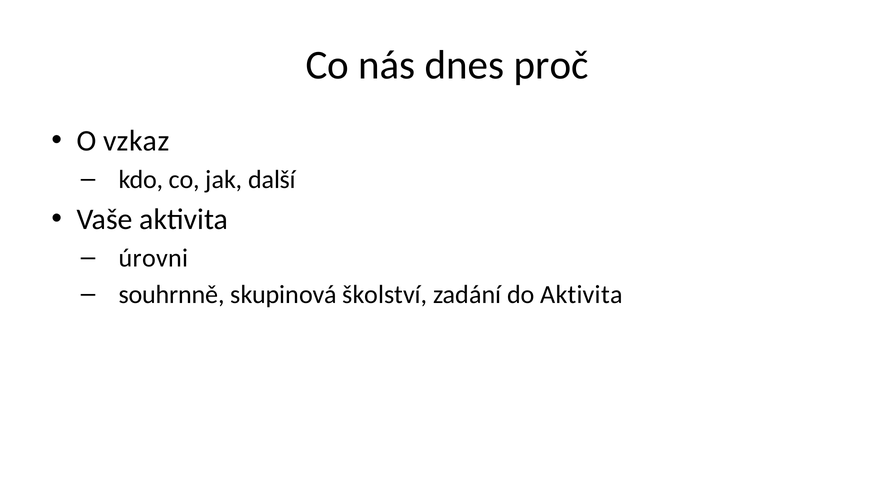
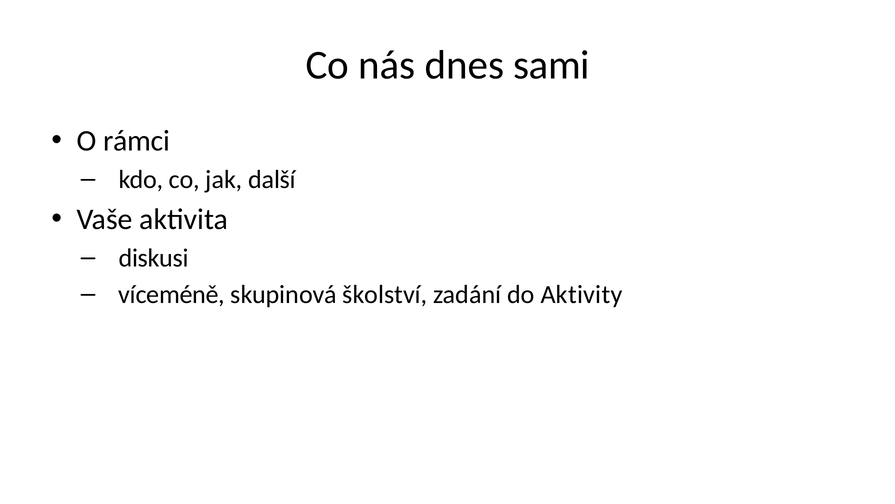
proč: proč -> sami
vzkaz: vzkaz -> rámci
úrovni: úrovni -> diskusi
souhrnně: souhrnně -> víceméně
do Aktivita: Aktivita -> Aktivity
